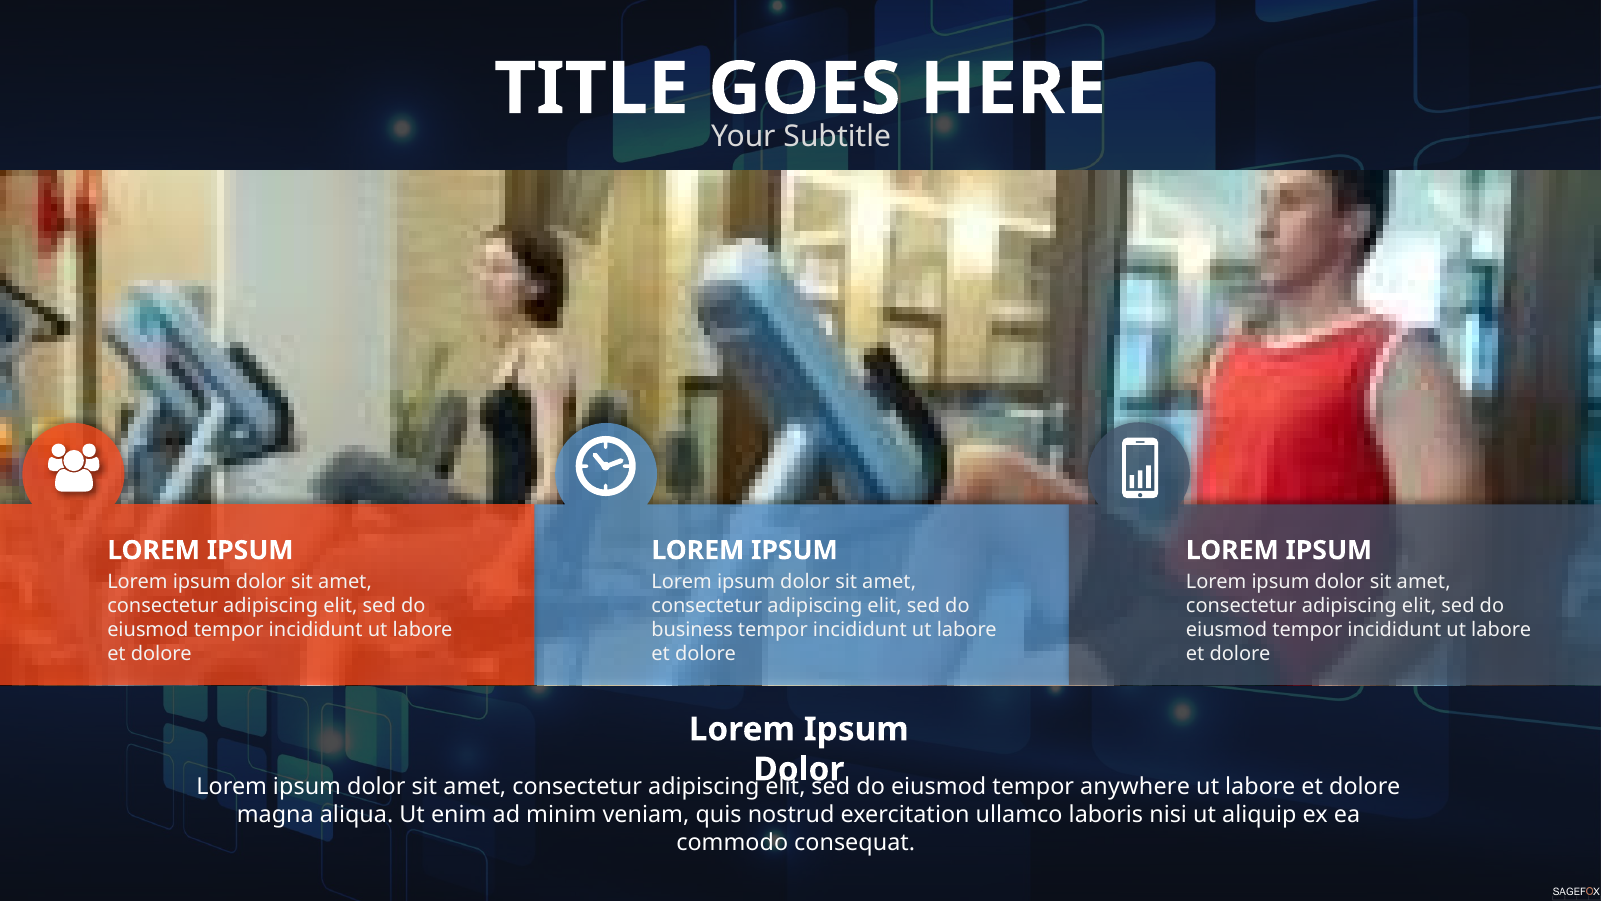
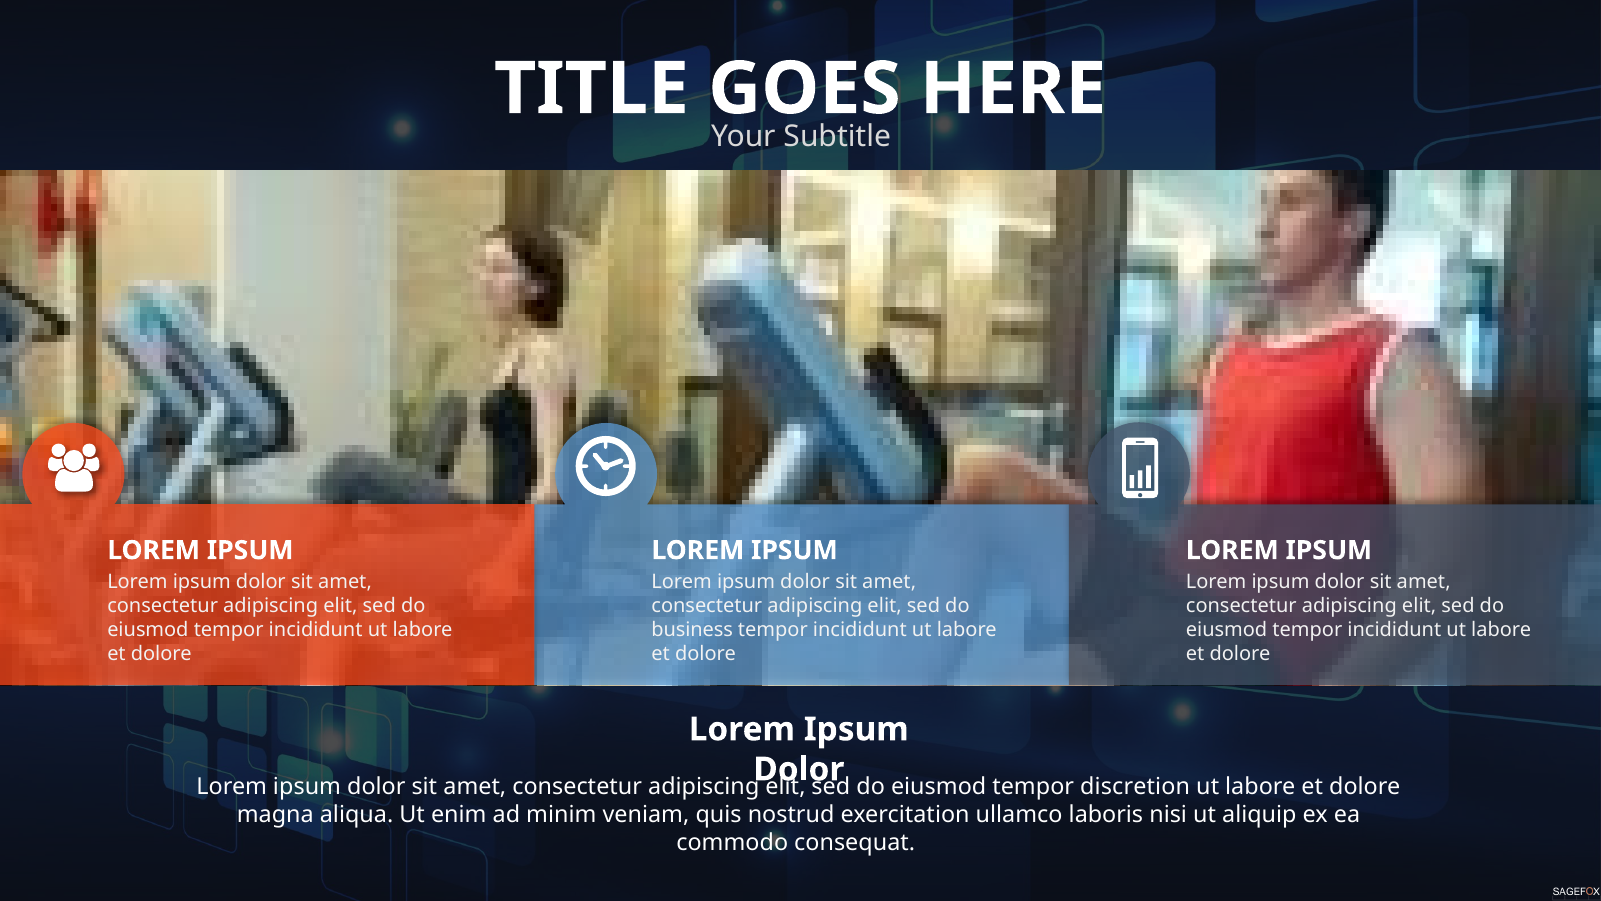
anywhere: anywhere -> discretion
